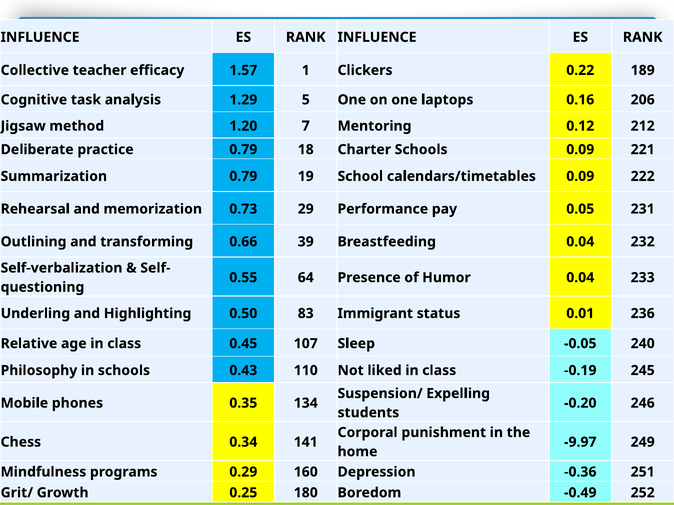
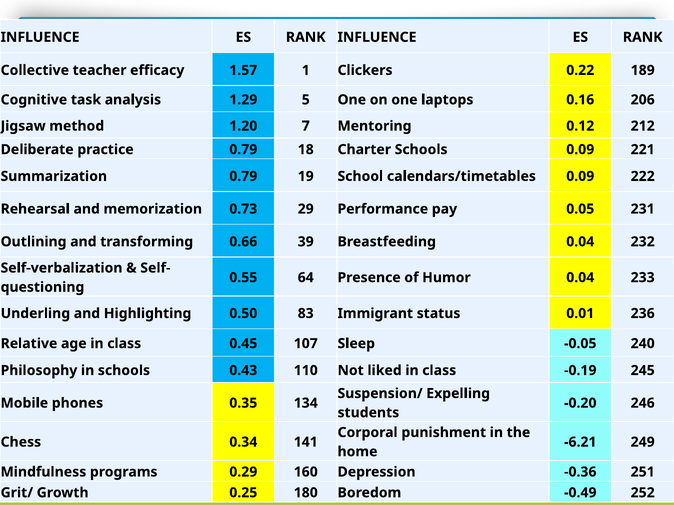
-9.97: -9.97 -> -6.21
